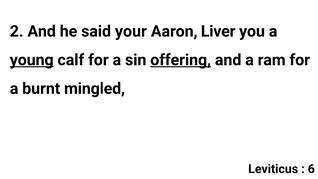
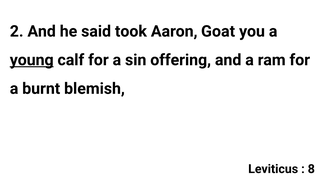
your: your -> took
Liver: Liver -> Goat
offering underline: present -> none
mingled: mingled -> blemish
6: 6 -> 8
